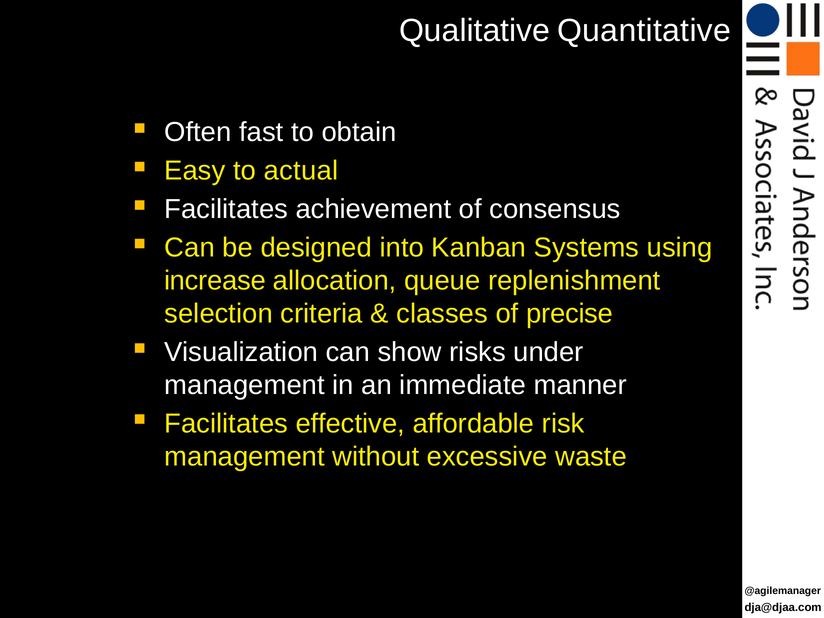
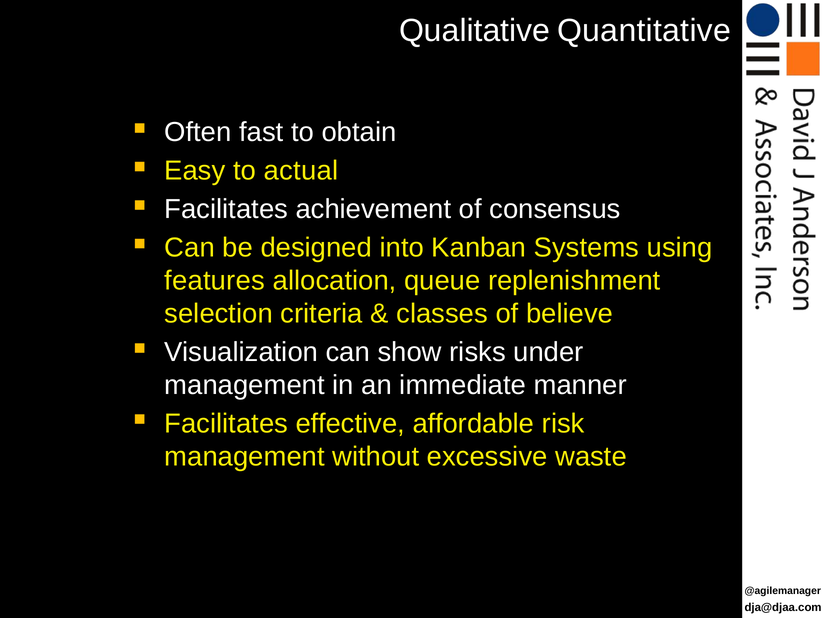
increase: increase -> features
precise: precise -> believe
